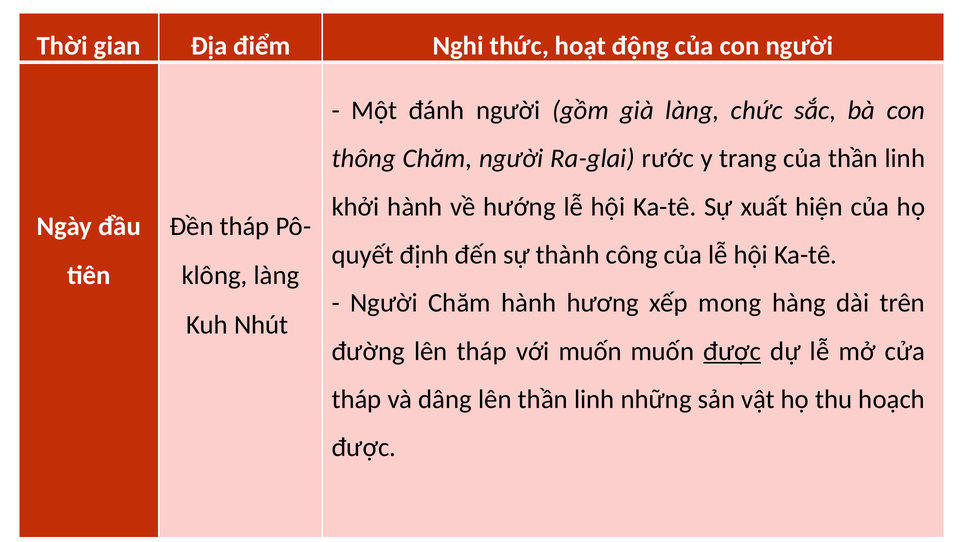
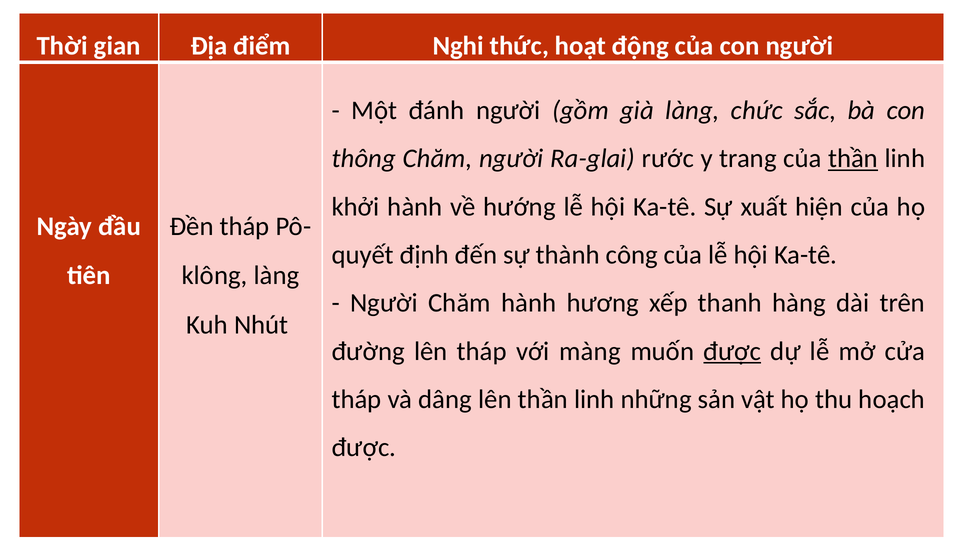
thần at (853, 159) underline: none -> present
mong: mong -> thanh
với muốn: muốn -> màng
